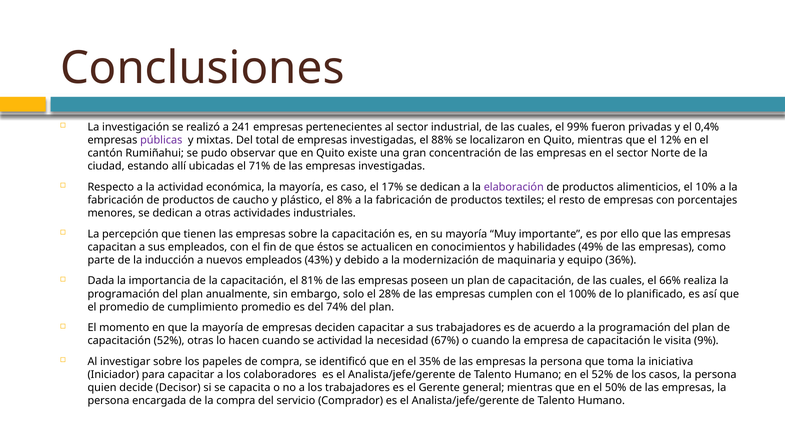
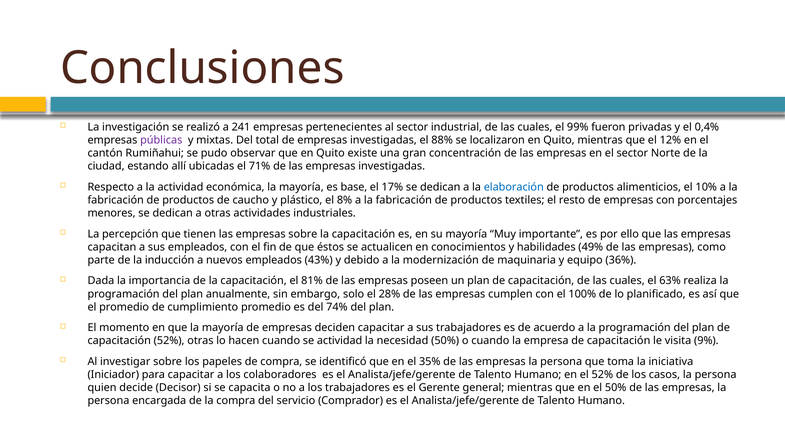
caso: caso -> base
elaboración colour: purple -> blue
66%: 66% -> 63%
necesidad 67%: 67% -> 50%
